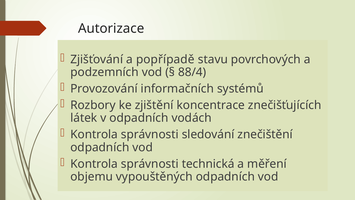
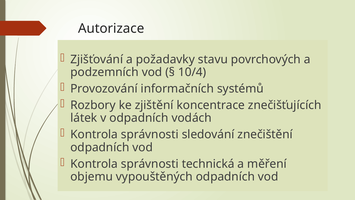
popřípadě: popřípadě -> požadavky
88/4: 88/4 -> 10/4
